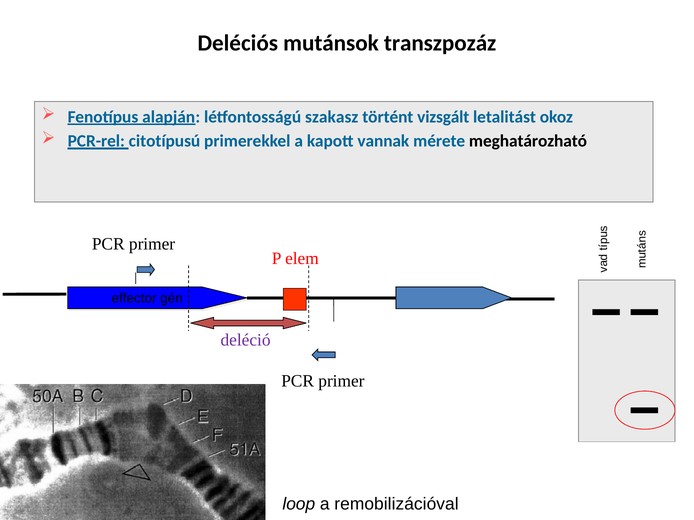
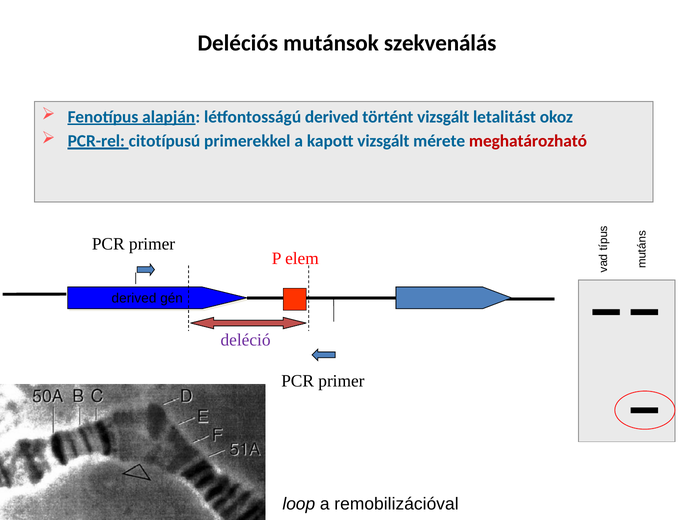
transzpozáz: transzpozáz -> szekvenálás
létfontosságú szakasz: szakasz -> derived
kapott vannak: vannak -> vizsgált
meghatározható colour: black -> red
effector at (134, 299): effector -> derived
